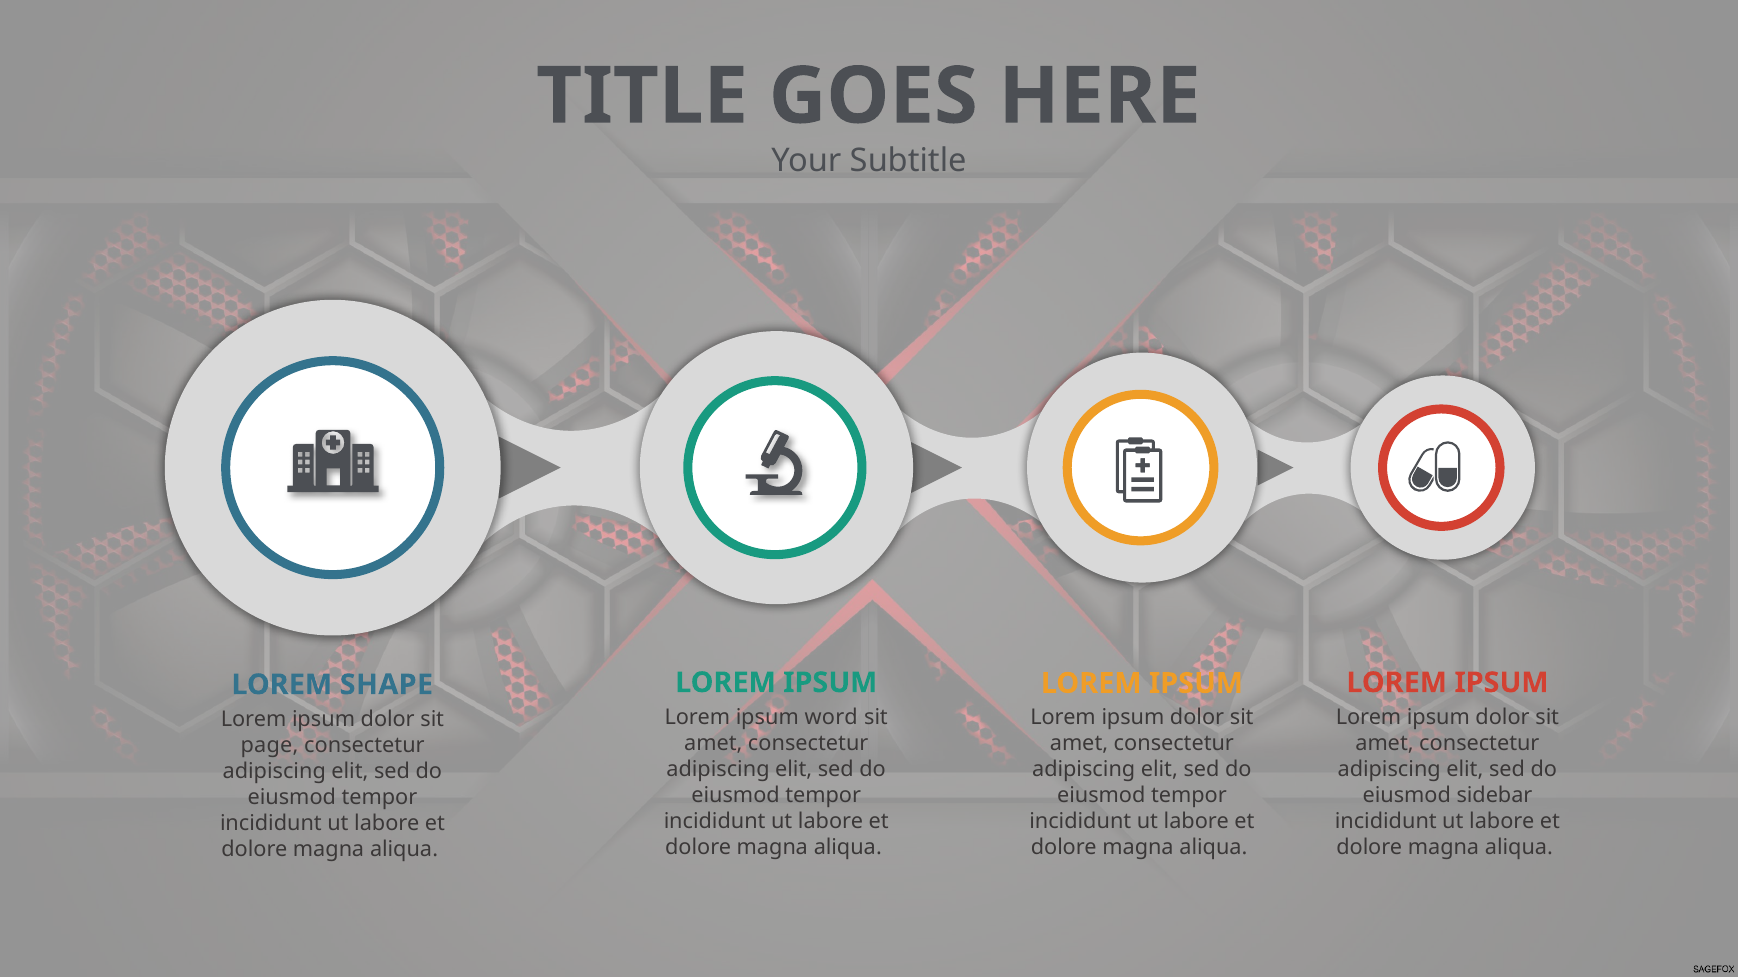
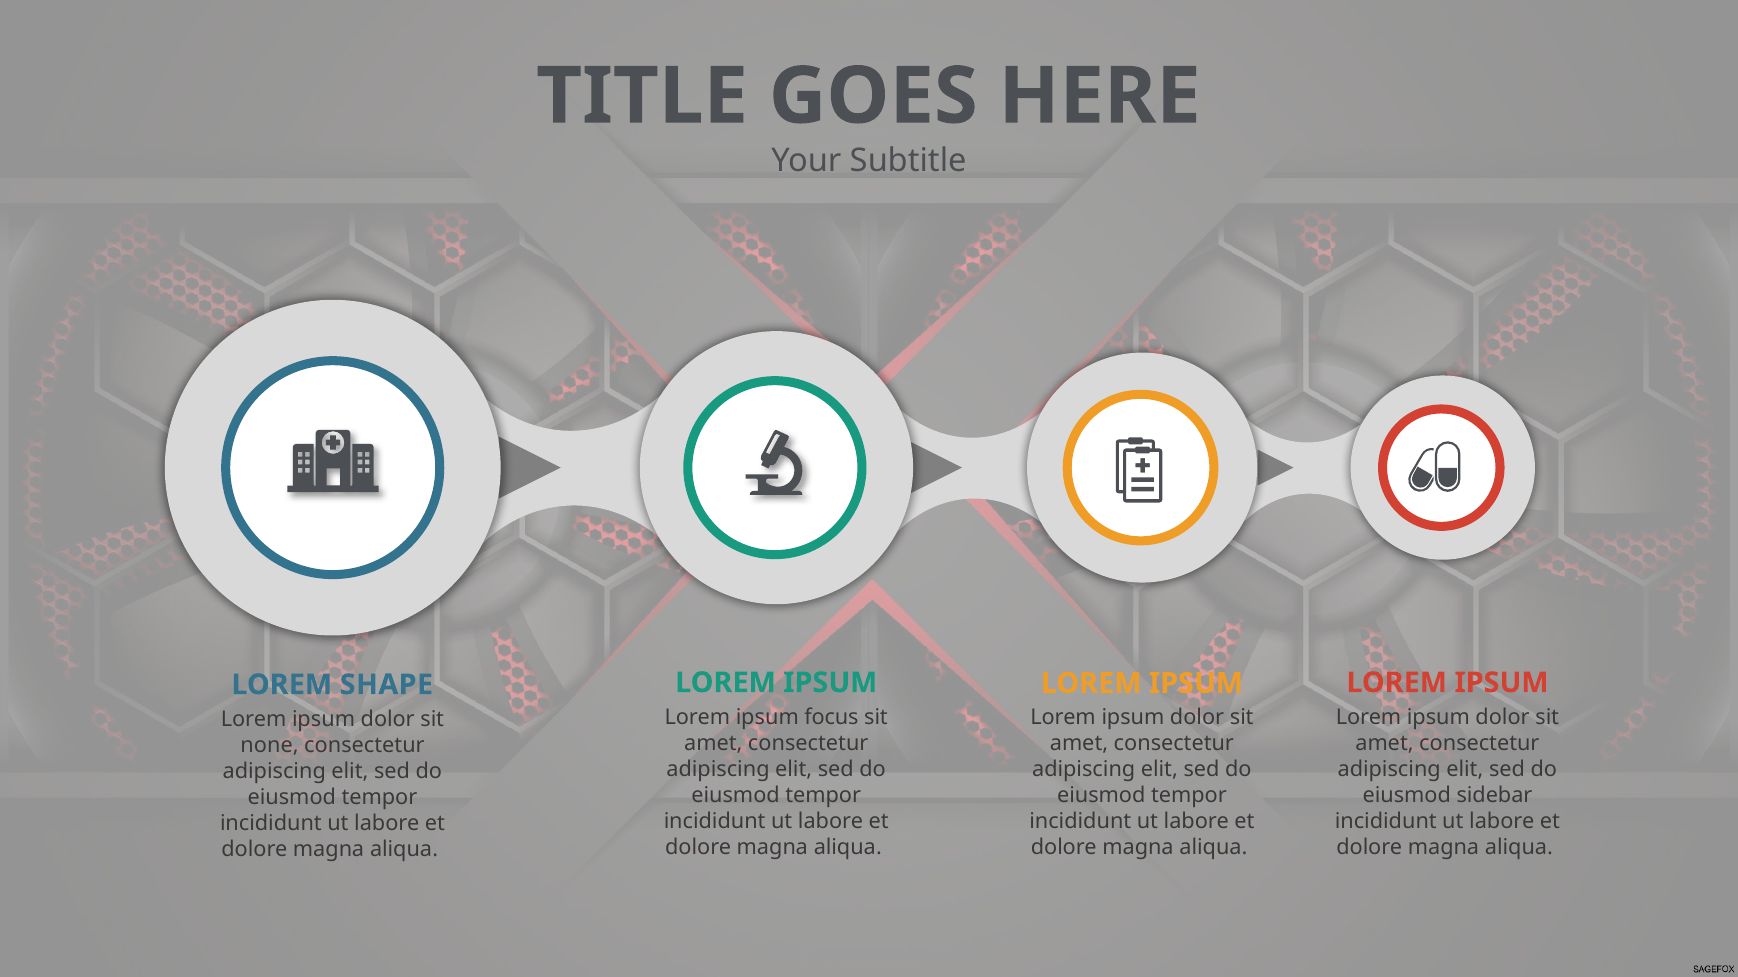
word: word -> focus
page: page -> none
